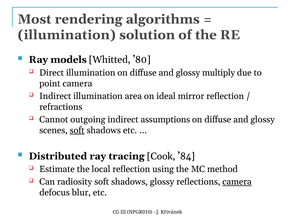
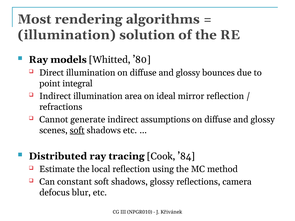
multiply: multiply -> bounces
point camera: camera -> integral
outgoing: outgoing -> generate
radiosity: radiosity -> constant
camera at (237, 182) underline: present -> none
